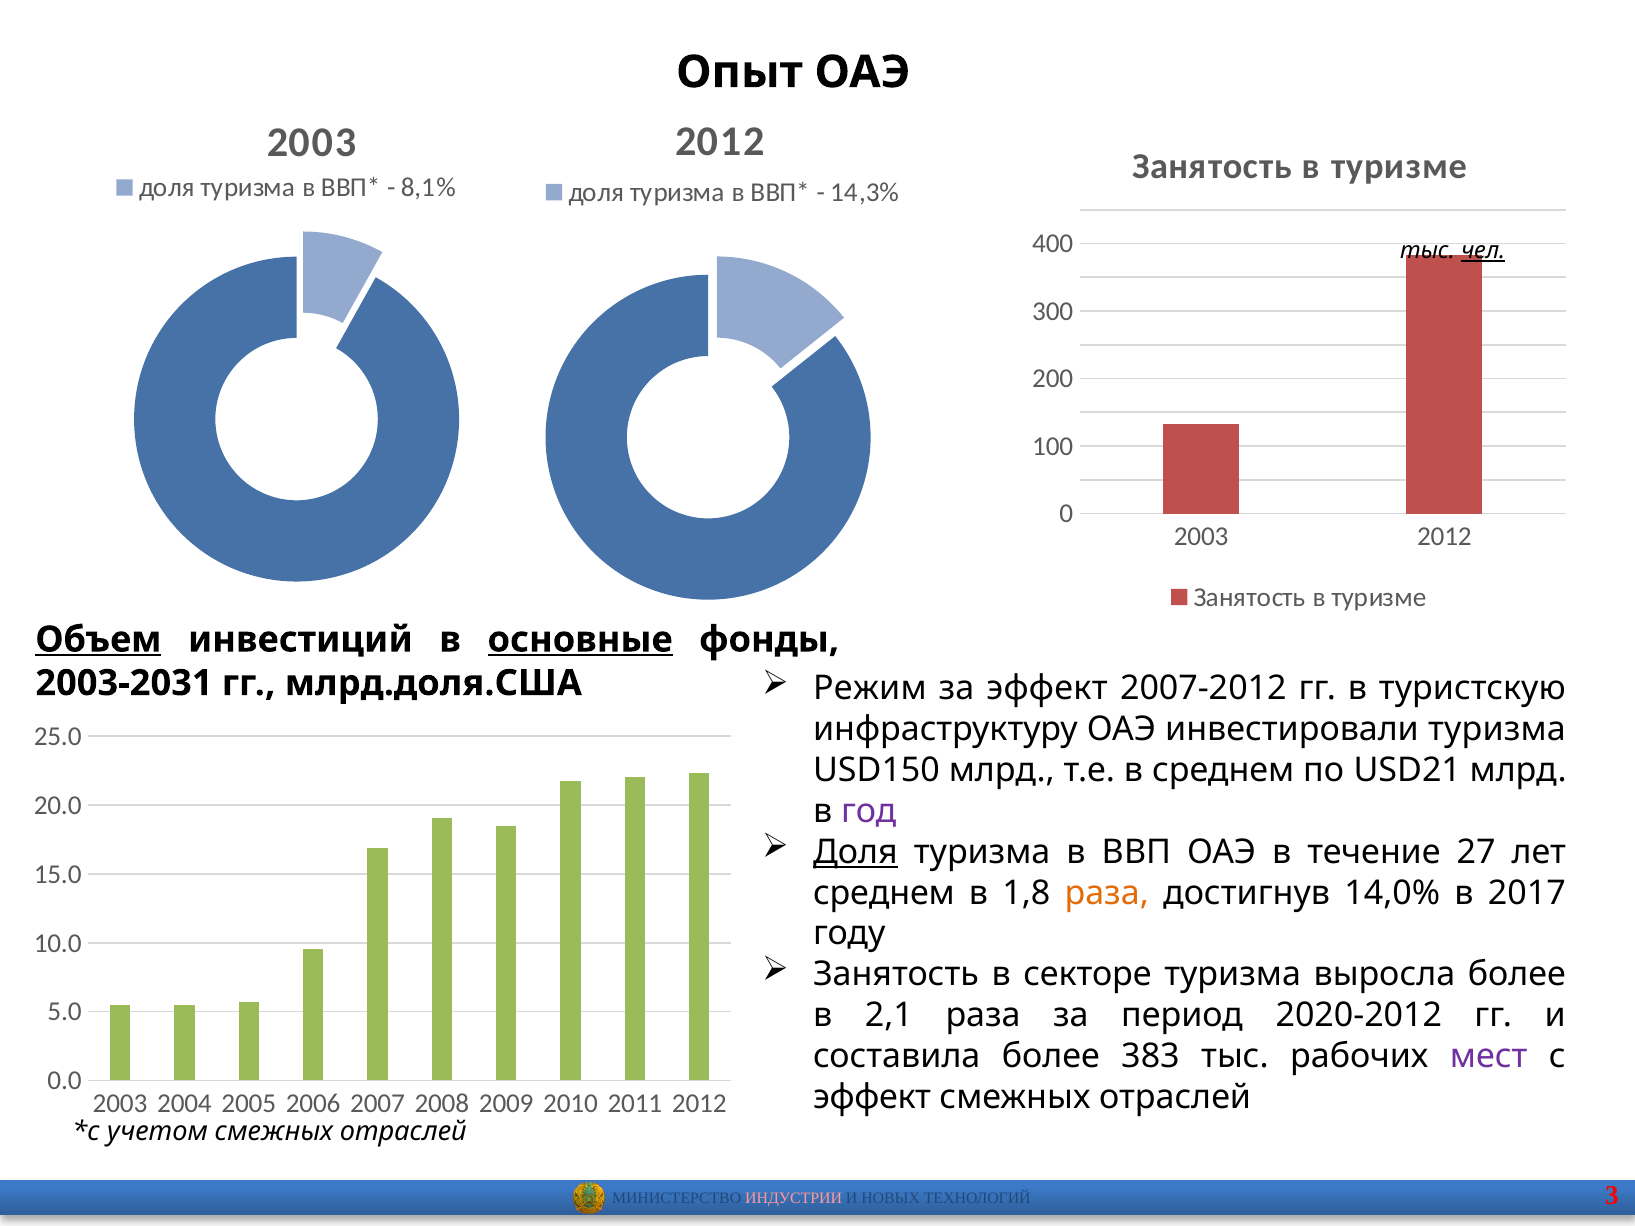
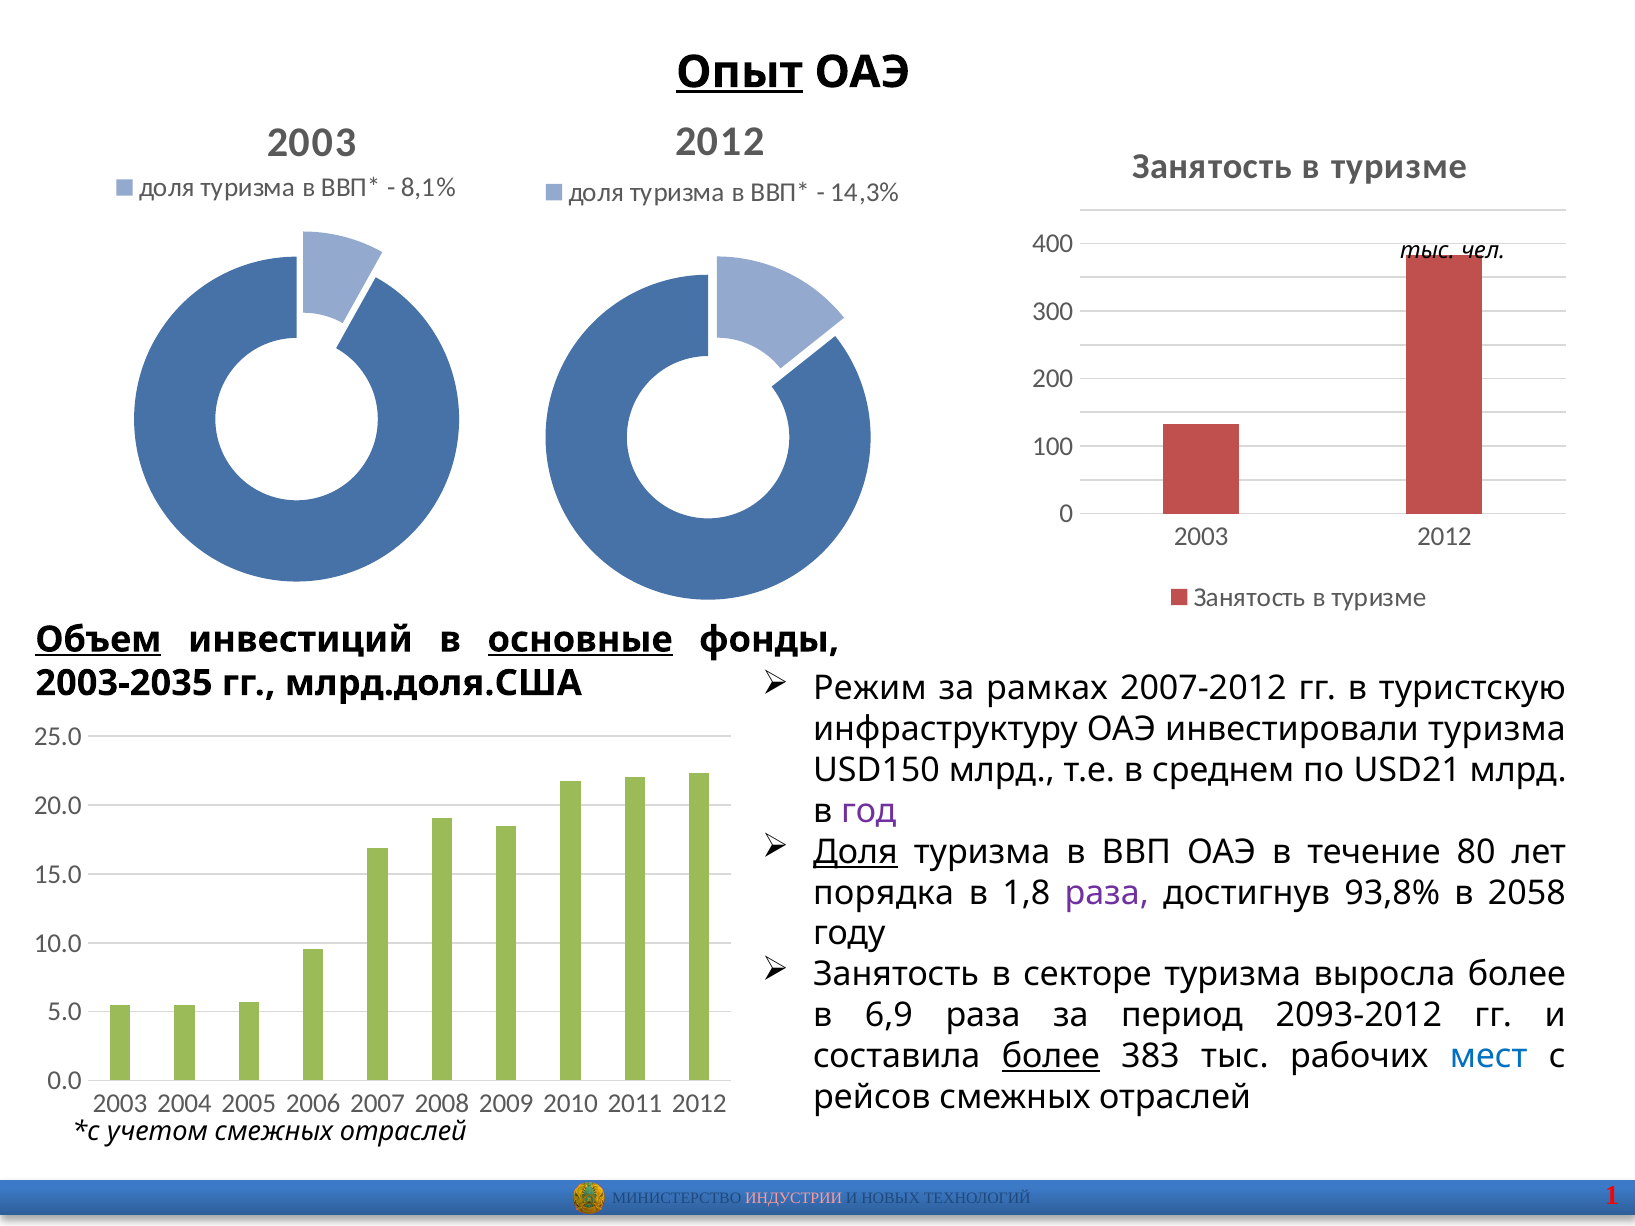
Опыт underline: none -> present
чел underline: present -> none
за эффект: эффект -> рамках
2003-2031: 2003-2031 -> 2003-2035
27: 27 -> 80
среднем at (884, 893): среднем -> порядка
раза at (1107, 893) colour: orange -> purple
14,0%: 14,0% -> 93,8%
2017: 2017 -> 2058
2,1: 2,1 -> 6,9
2020-2012: 2020-2012 -> 2093-2012
более at (1051, 1056) underline: none -> present
мест colour: purple -> blue
эффект at (872, 1097): эффект -> рейсов
3: 3 -> 1
